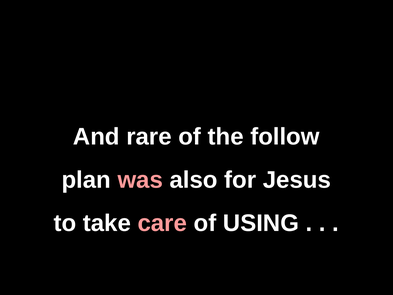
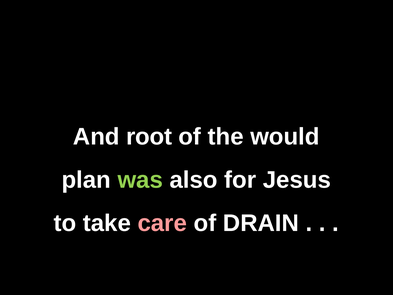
rare: rare -> root
follow: follow -> would
was colour: pink -> light green
USING: USING -> DRAIN
